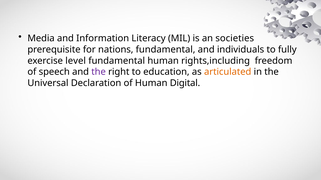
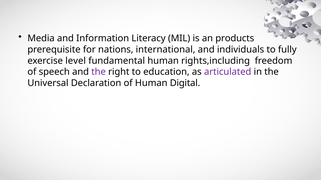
societies: societies -> products
nations fundamental: fundamental -> international
articulated colour: orange -> purple
